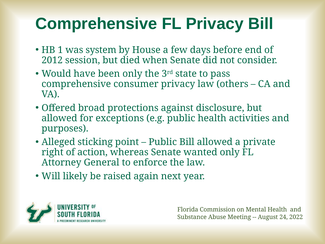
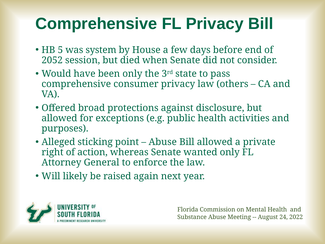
1: 1 -> 5
2012: 2012 -> 2052
Public at (163, 142): Public -> Abuse
